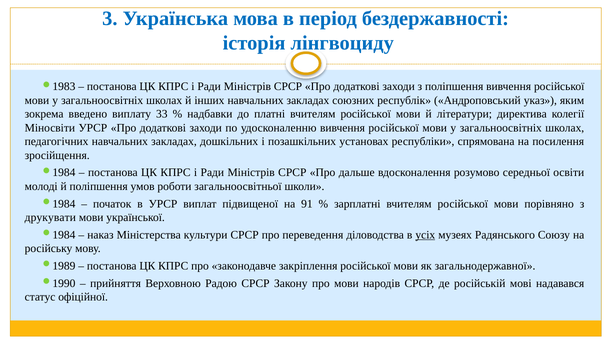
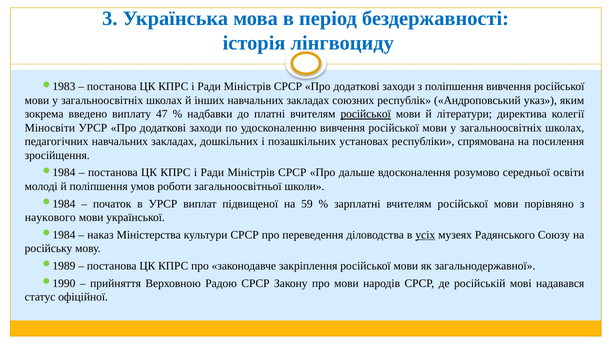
33: 33 -> 47
російської at (366, 114) underline: none -> present
91: 91 -> 59
друкувати: друкувати -> наукового
